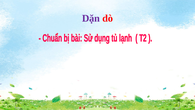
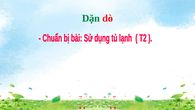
Dặn colour: purple -> green
